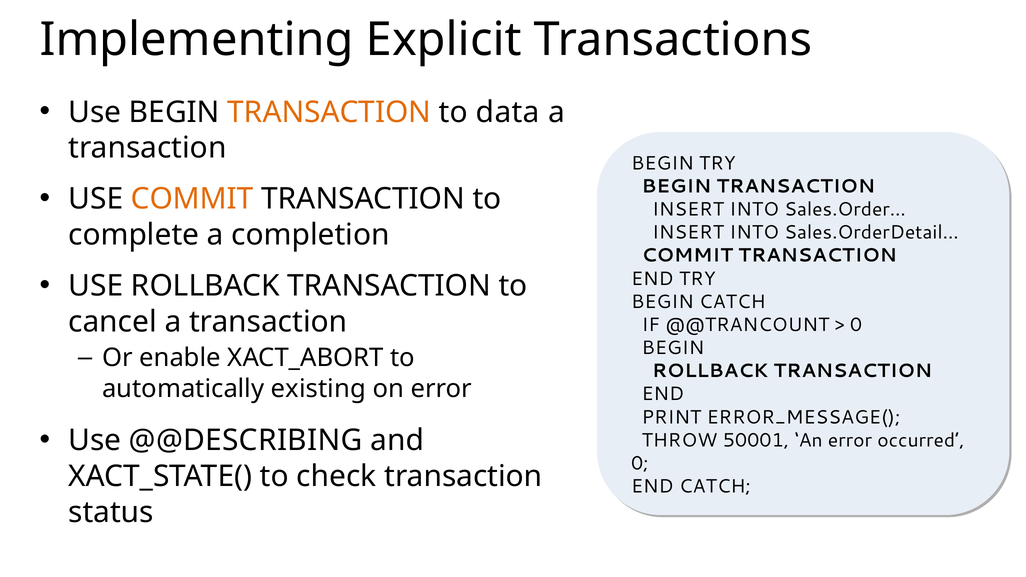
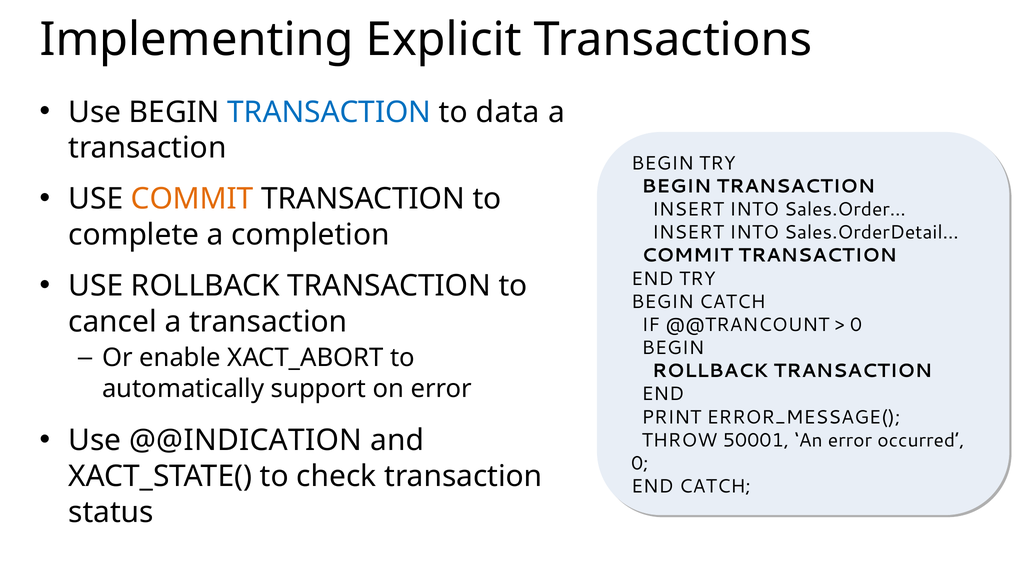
TRANSACTION at (329, 112) colour: orange -> blue
existing: existing -> support
@@DESCRIBING: @@DESCRIBING -> @@INDICATION
